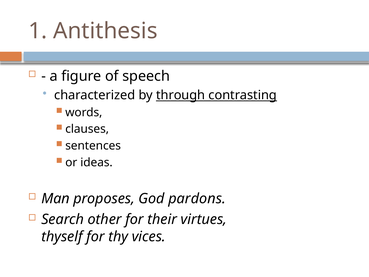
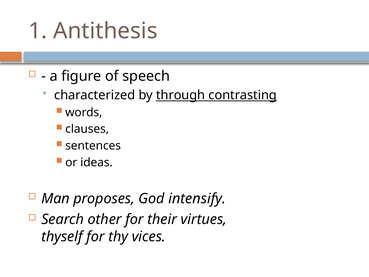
pardons: pardons -> intensify
